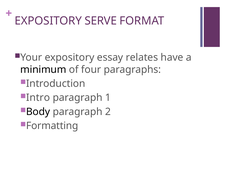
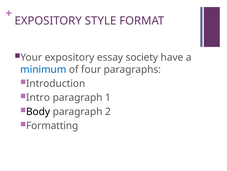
SERVE: SERVE -> STYLE
relates: relates -> society
minimum colour: black -> blue
